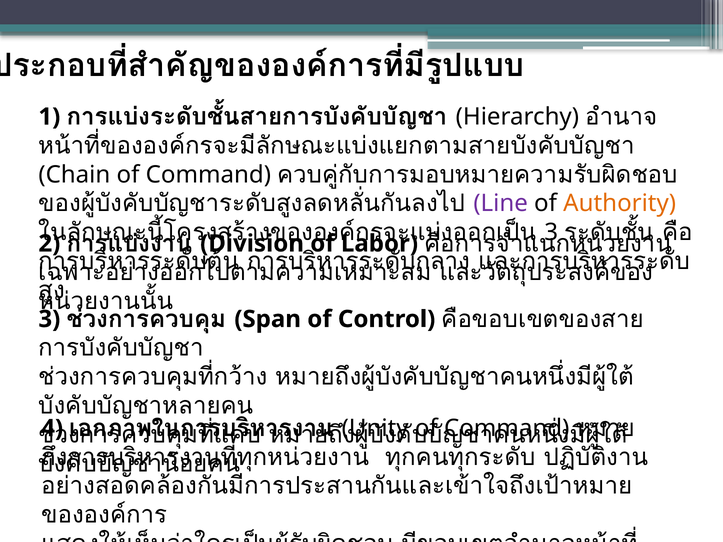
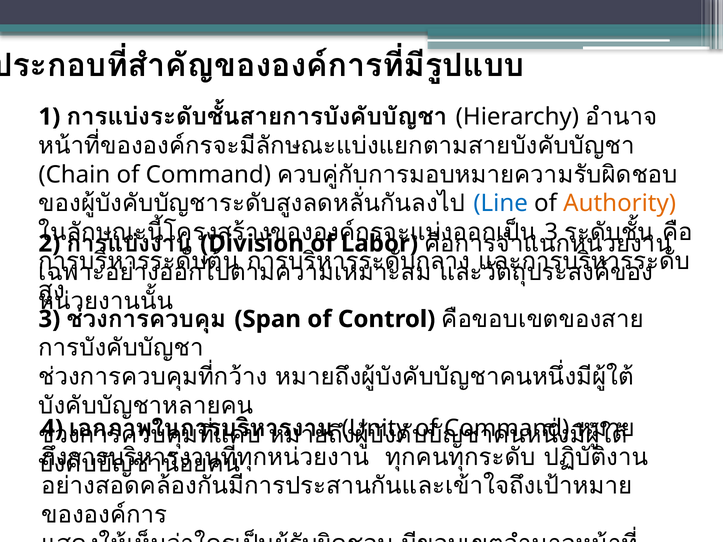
Line colour: purple -> blue
